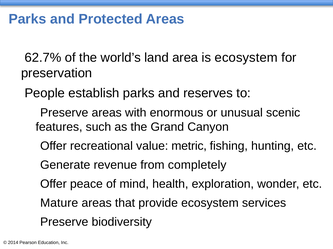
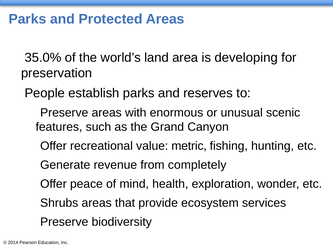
62.7%: 62.7% -> 35.0%
is ecosystem: ecosystem -> developing
Mature: Mature -> Shrubs
